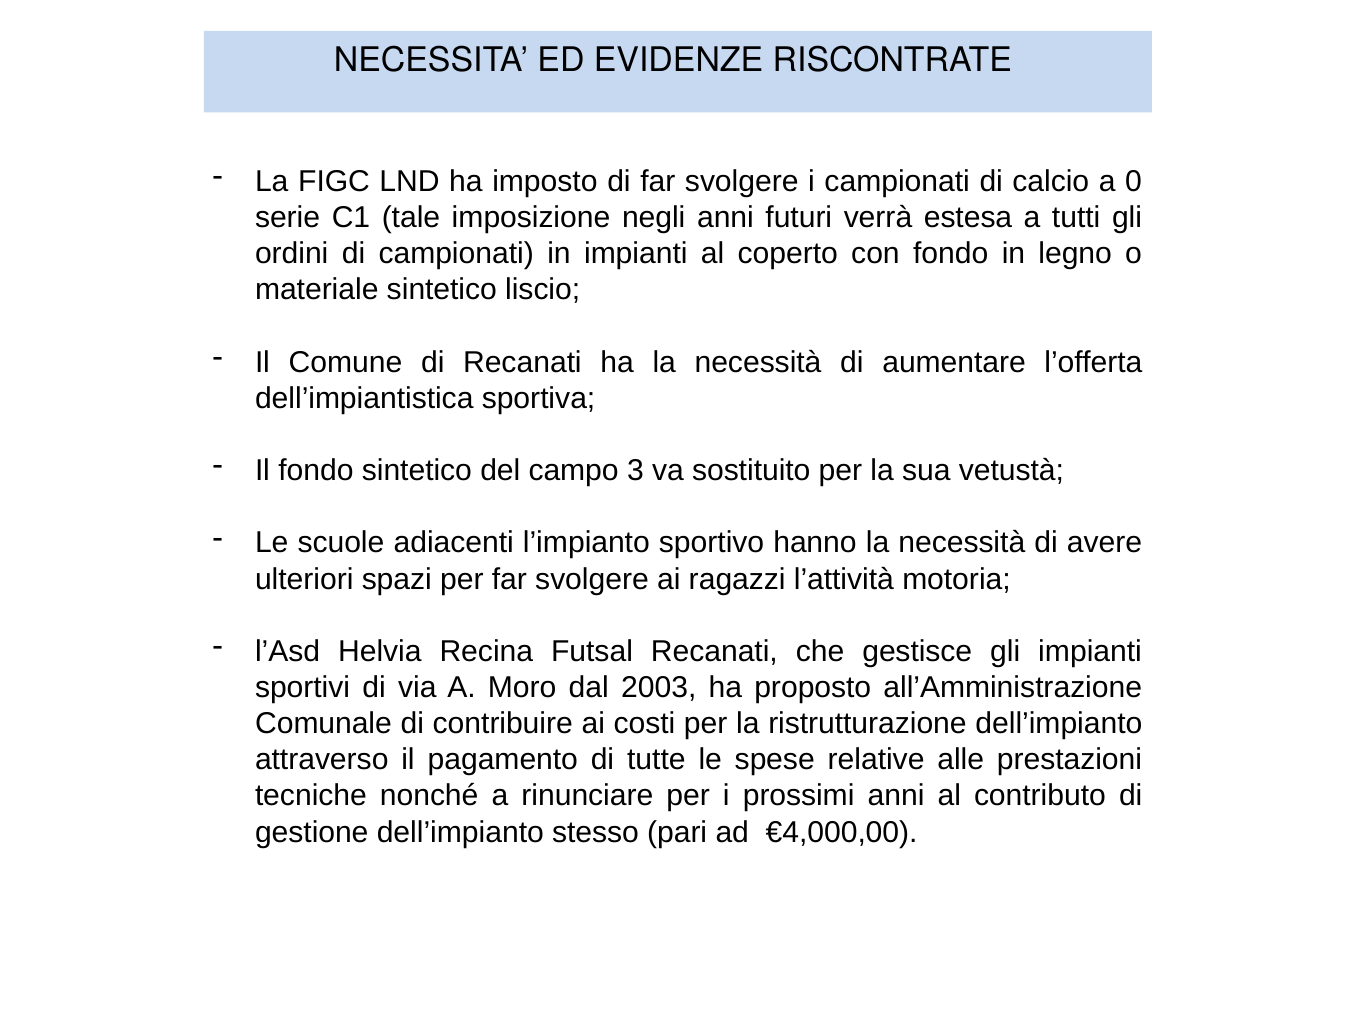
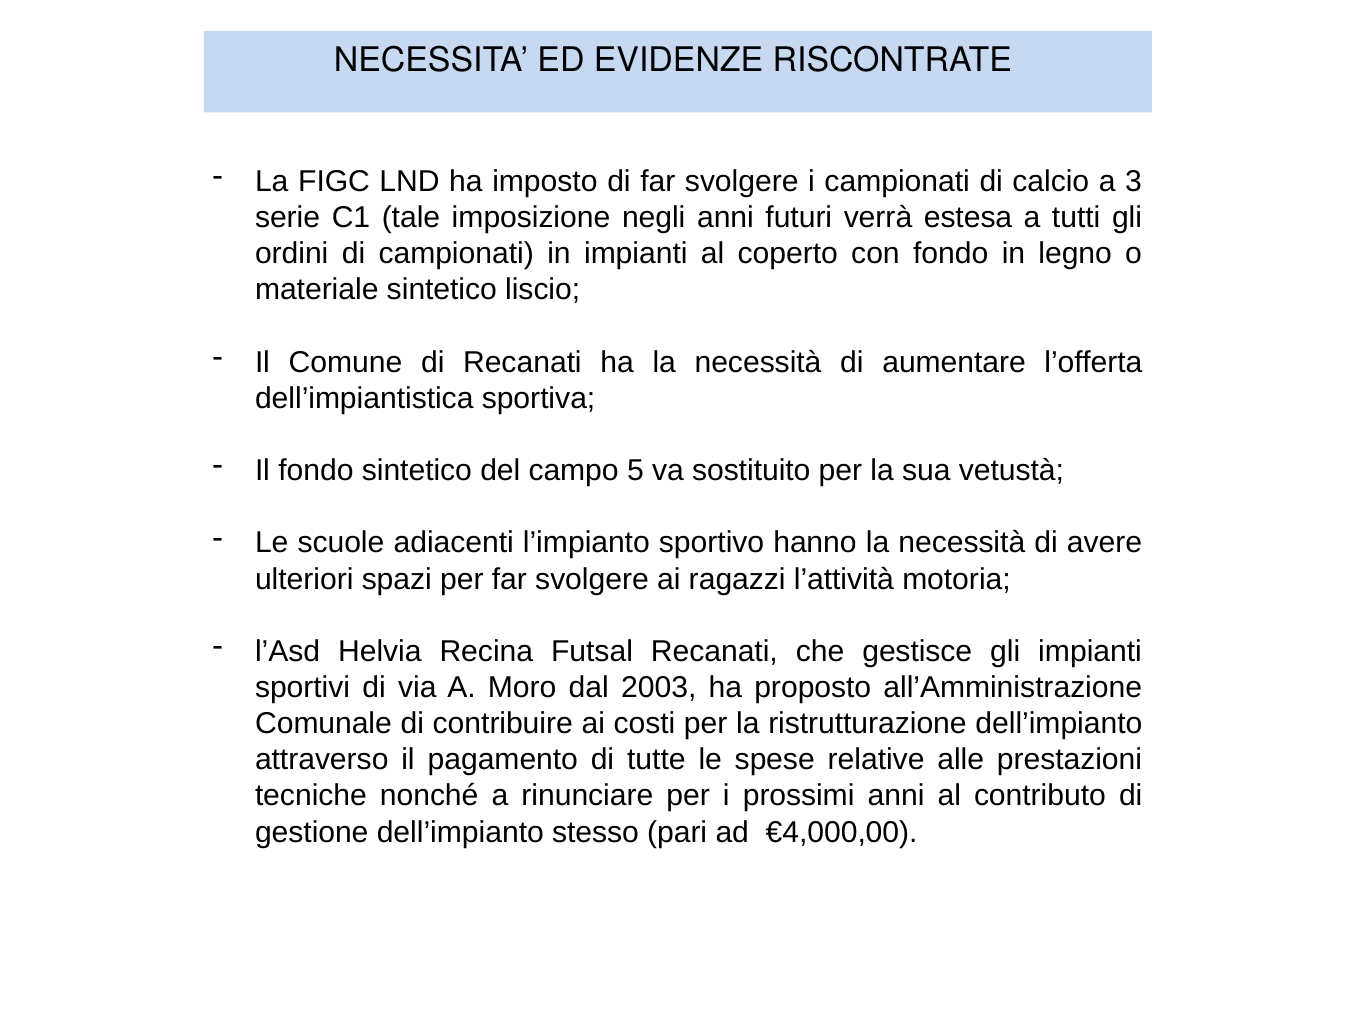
0: 0 -> 3
3: 3 -> 5
